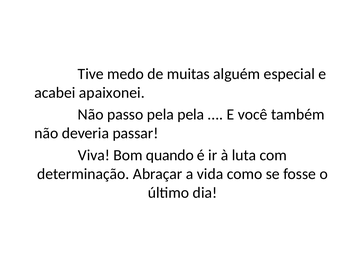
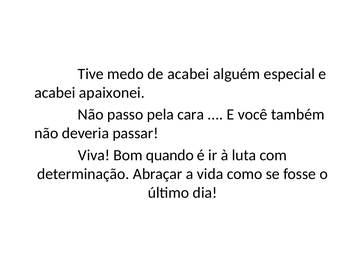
de muitas: muitas -> acabei
pela pela: pela -> cara
